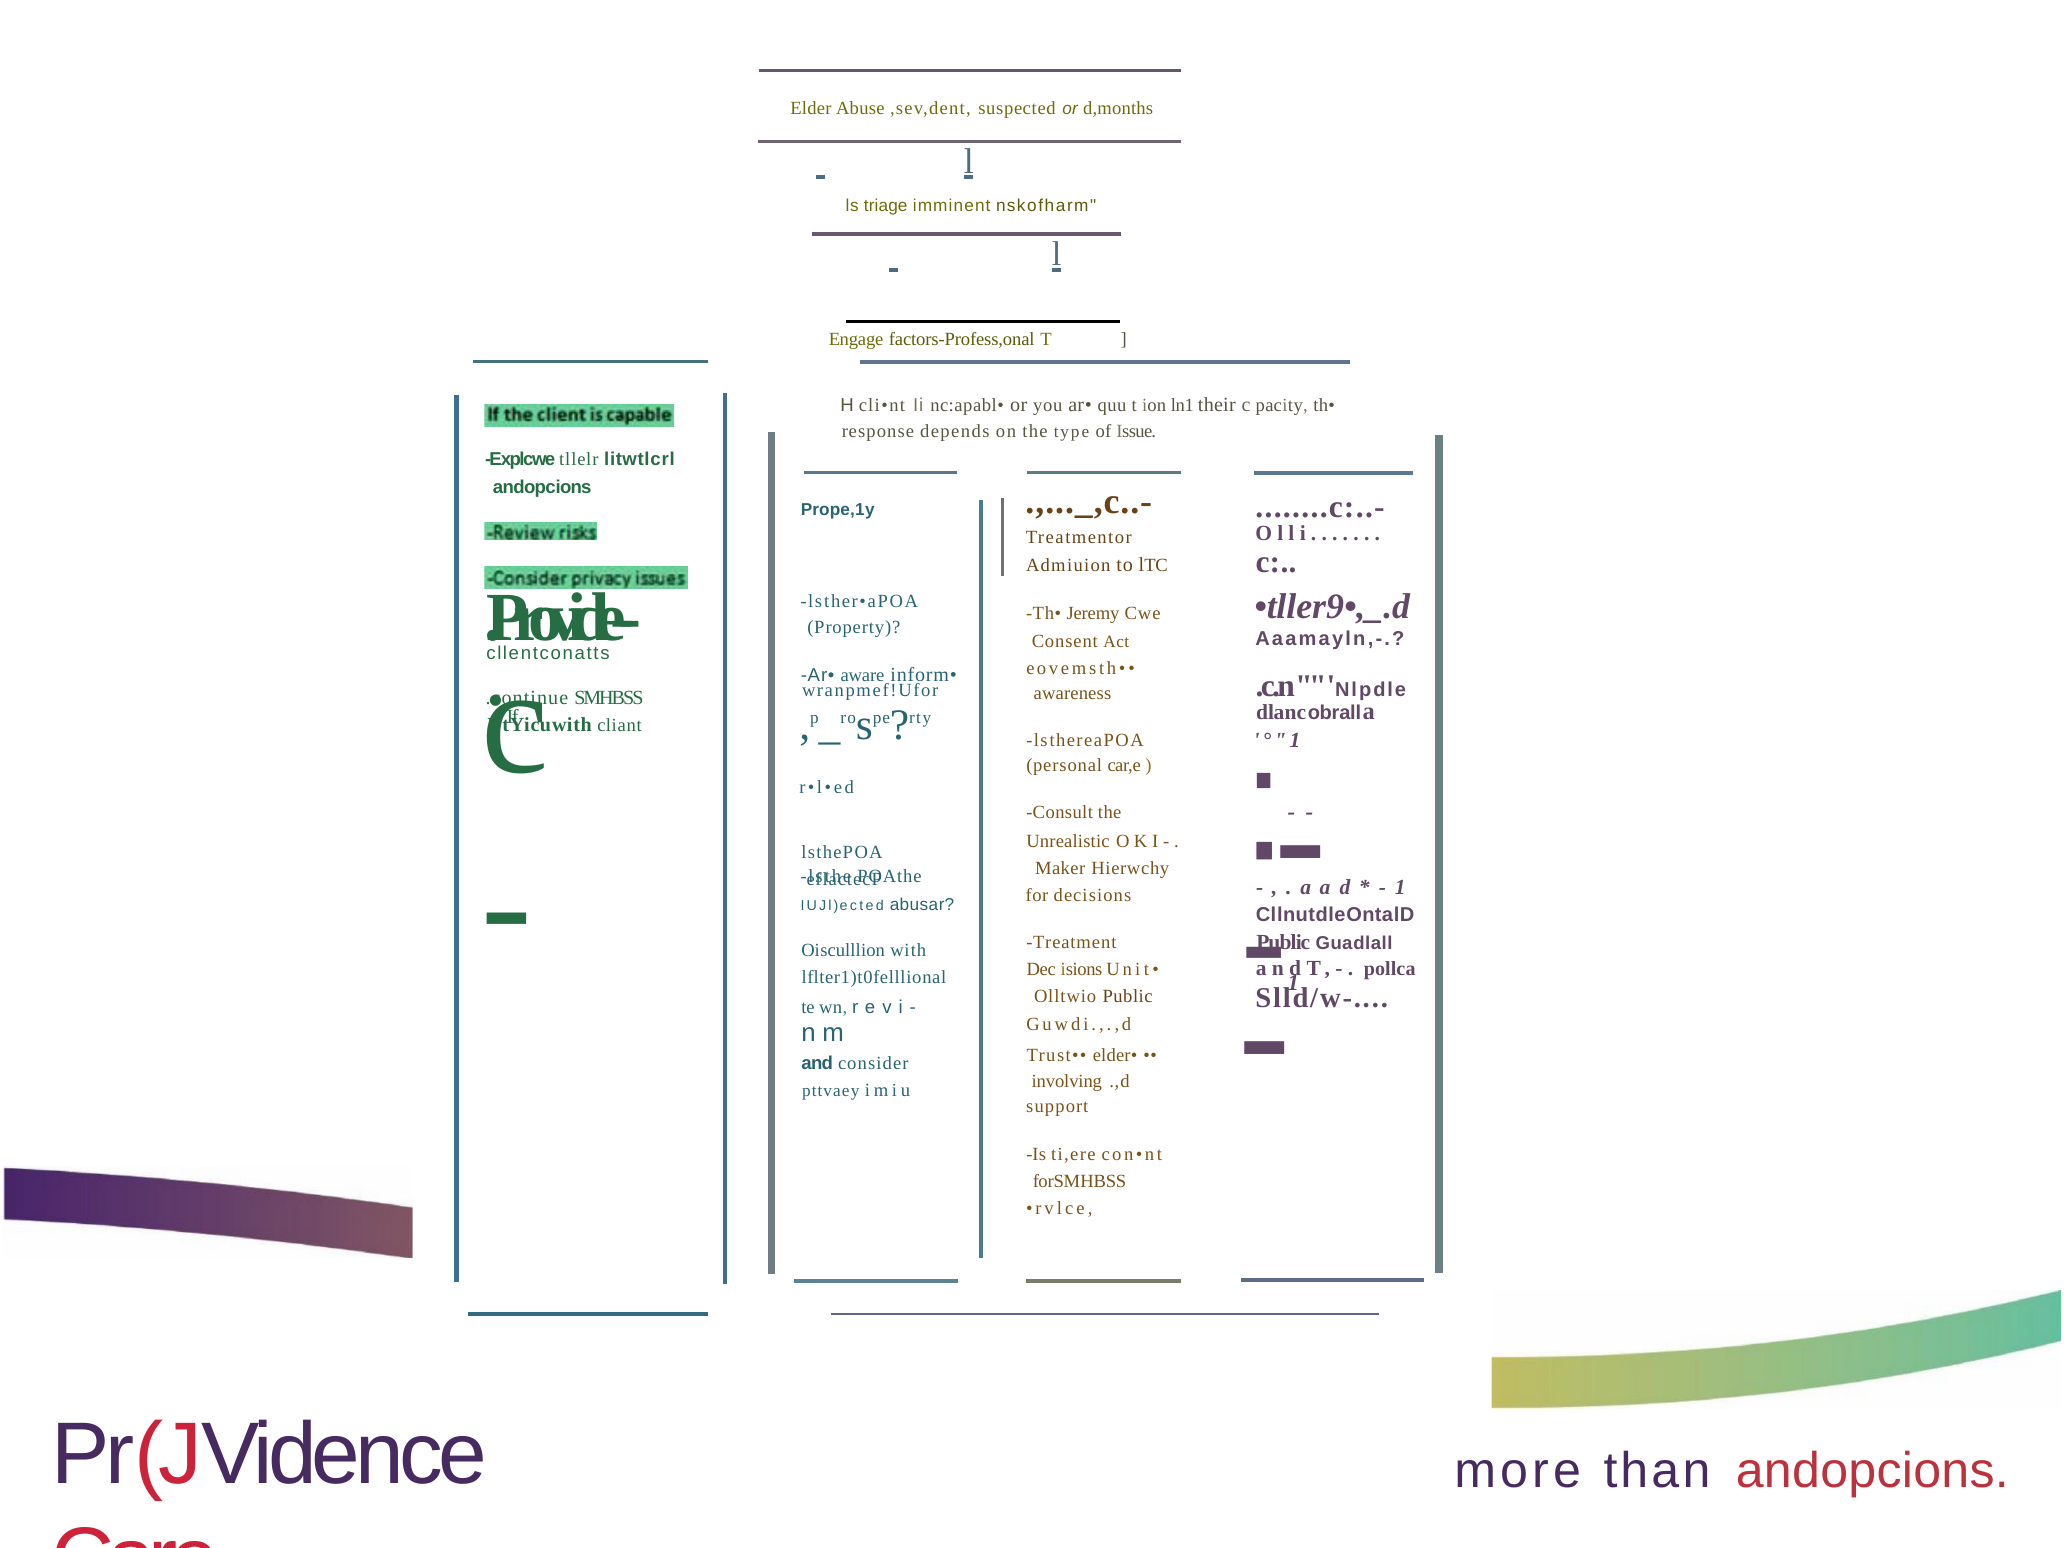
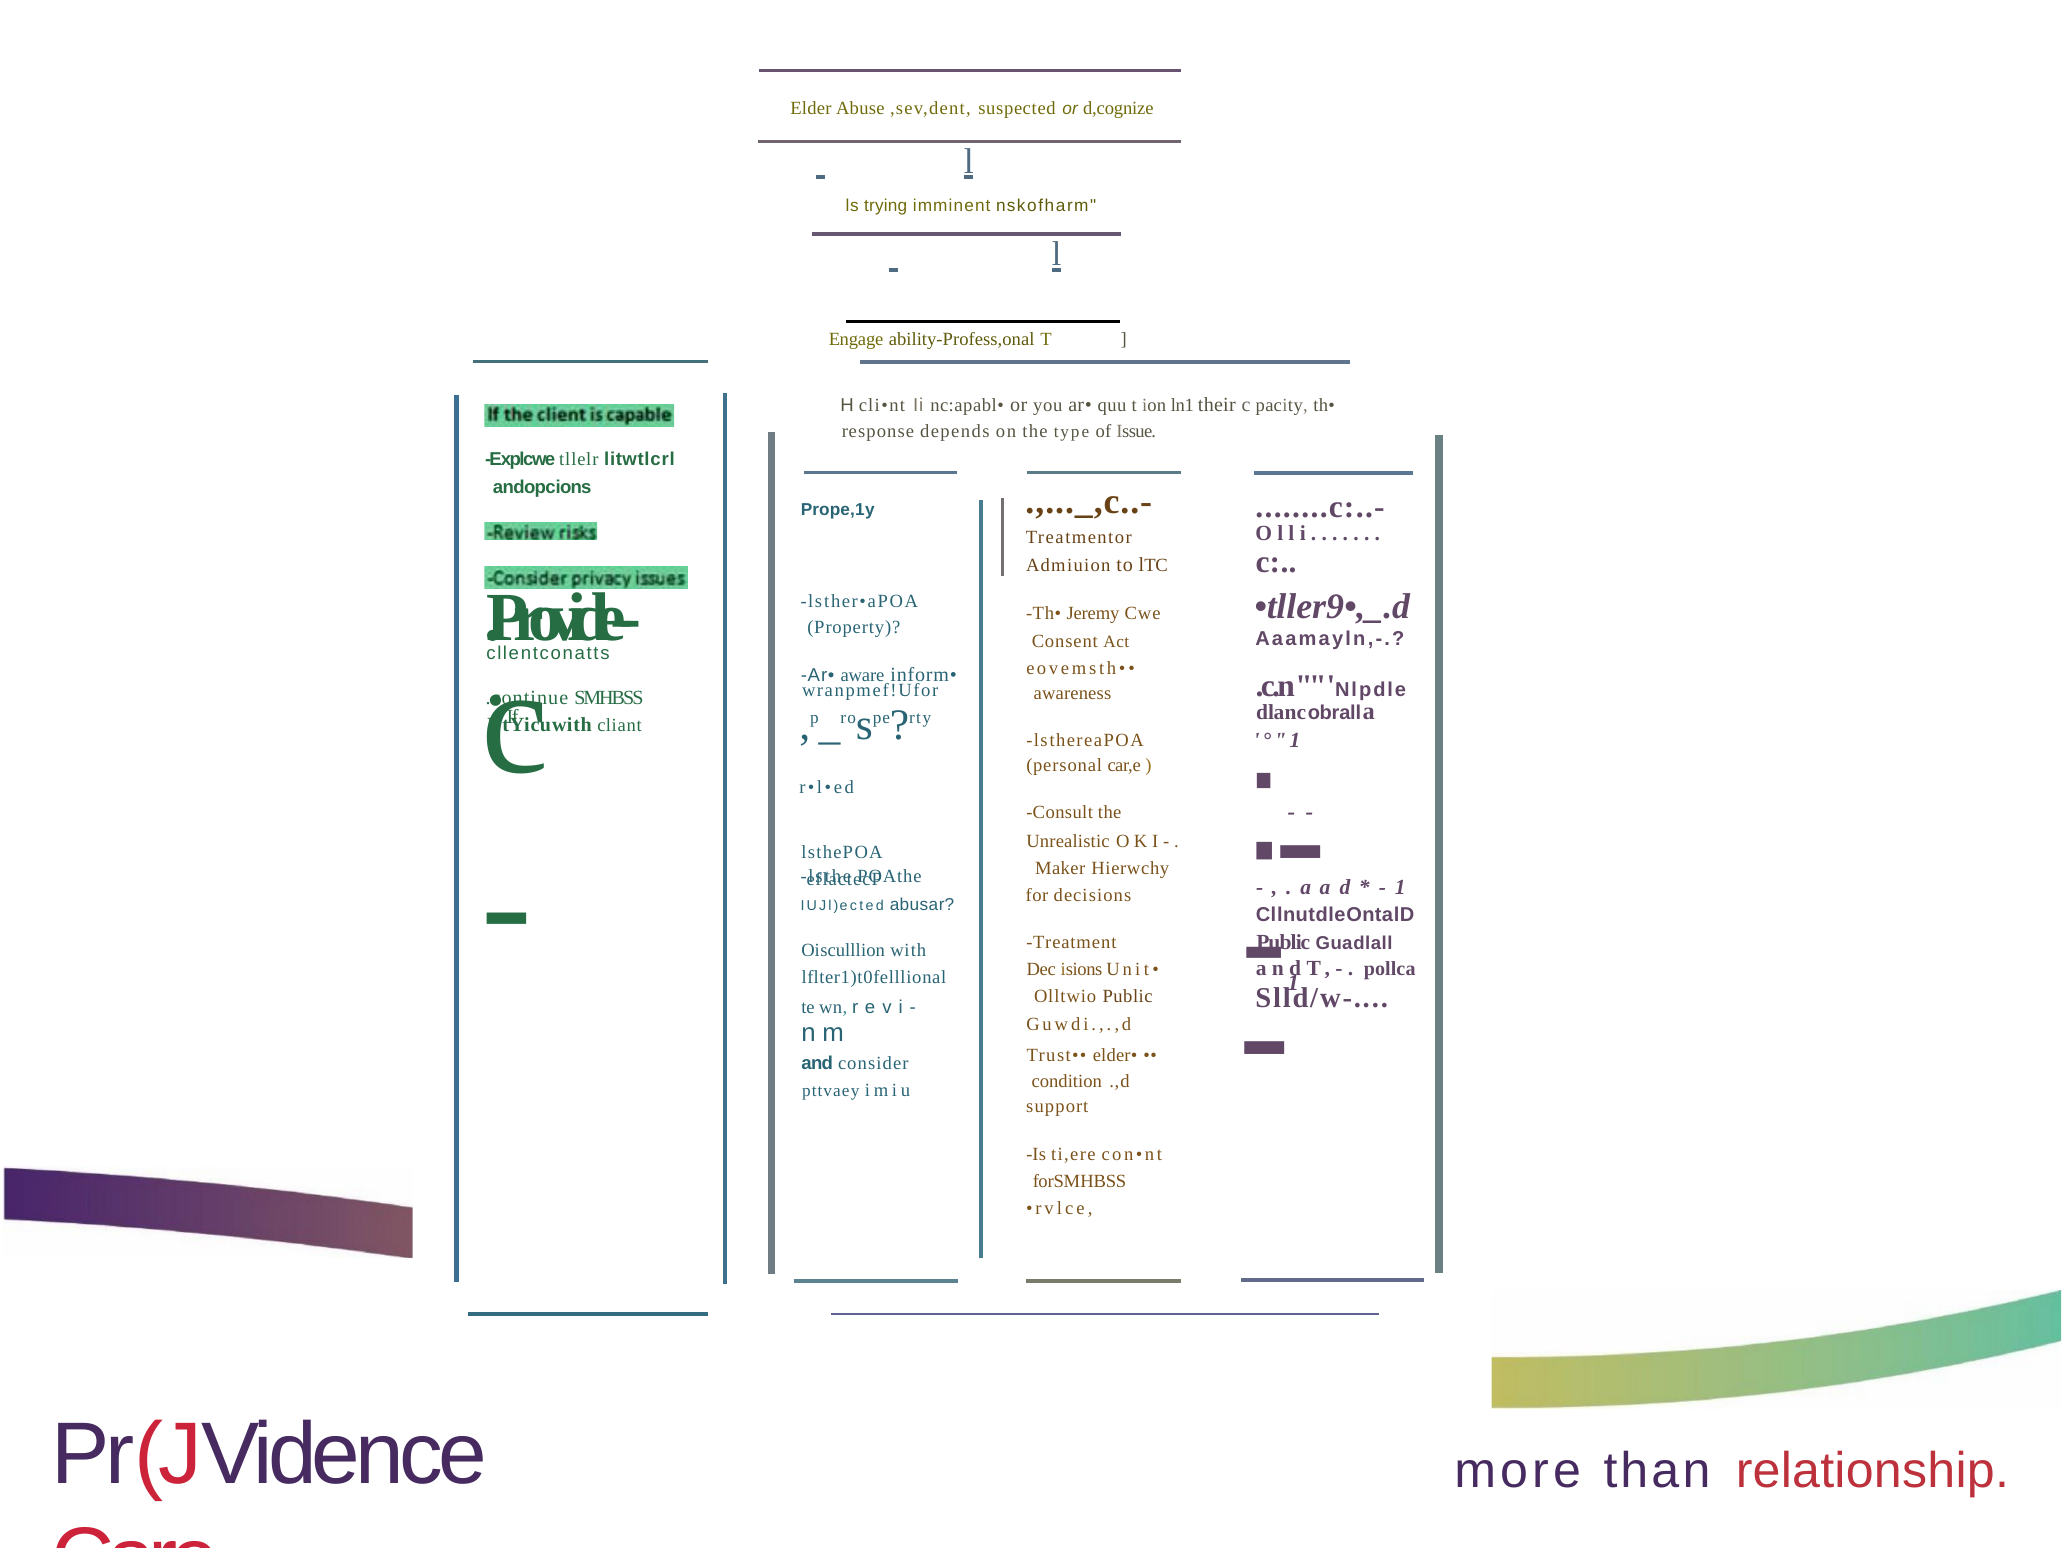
d,months: d,months -> d,cognize
triage: triage -> trying
factors-Profess,onal: factors-Profess,onal -> ability-Profess,onal
involving: involving -> condition
than andopcions: andopcions -> relationship
